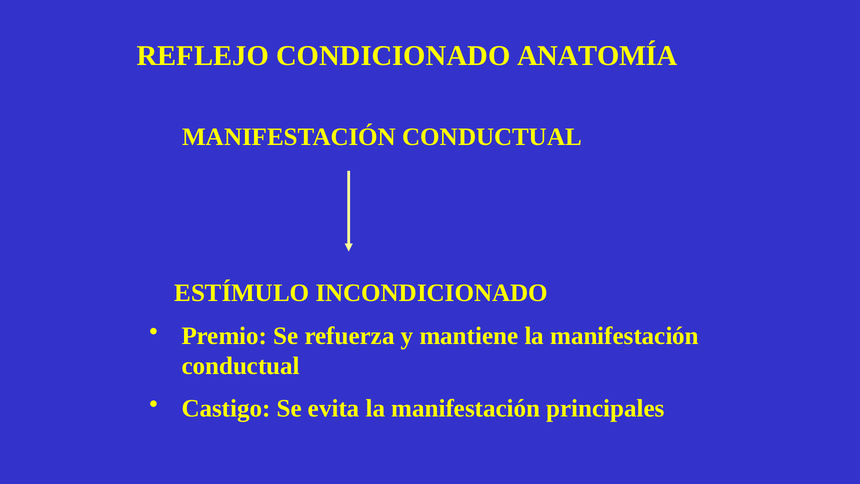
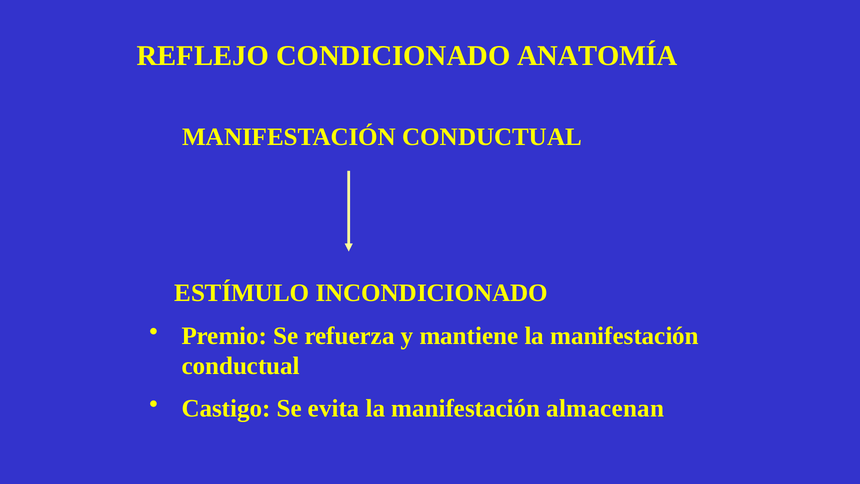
principales: principales -> almacenan
